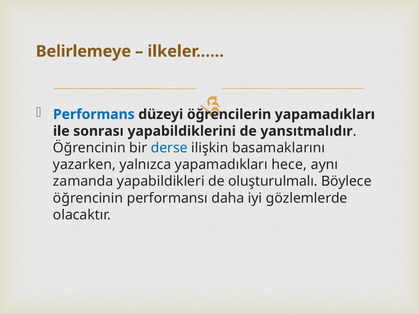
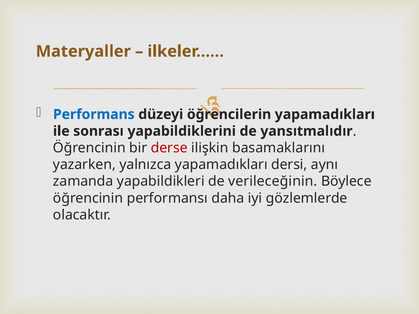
Belirlemeye: Belirlemeye -> Materyaller
derse colour: blue -> red
hece: hece -> dersi
oluşturulmalı: oluşturulmalı -> verileceğinin
